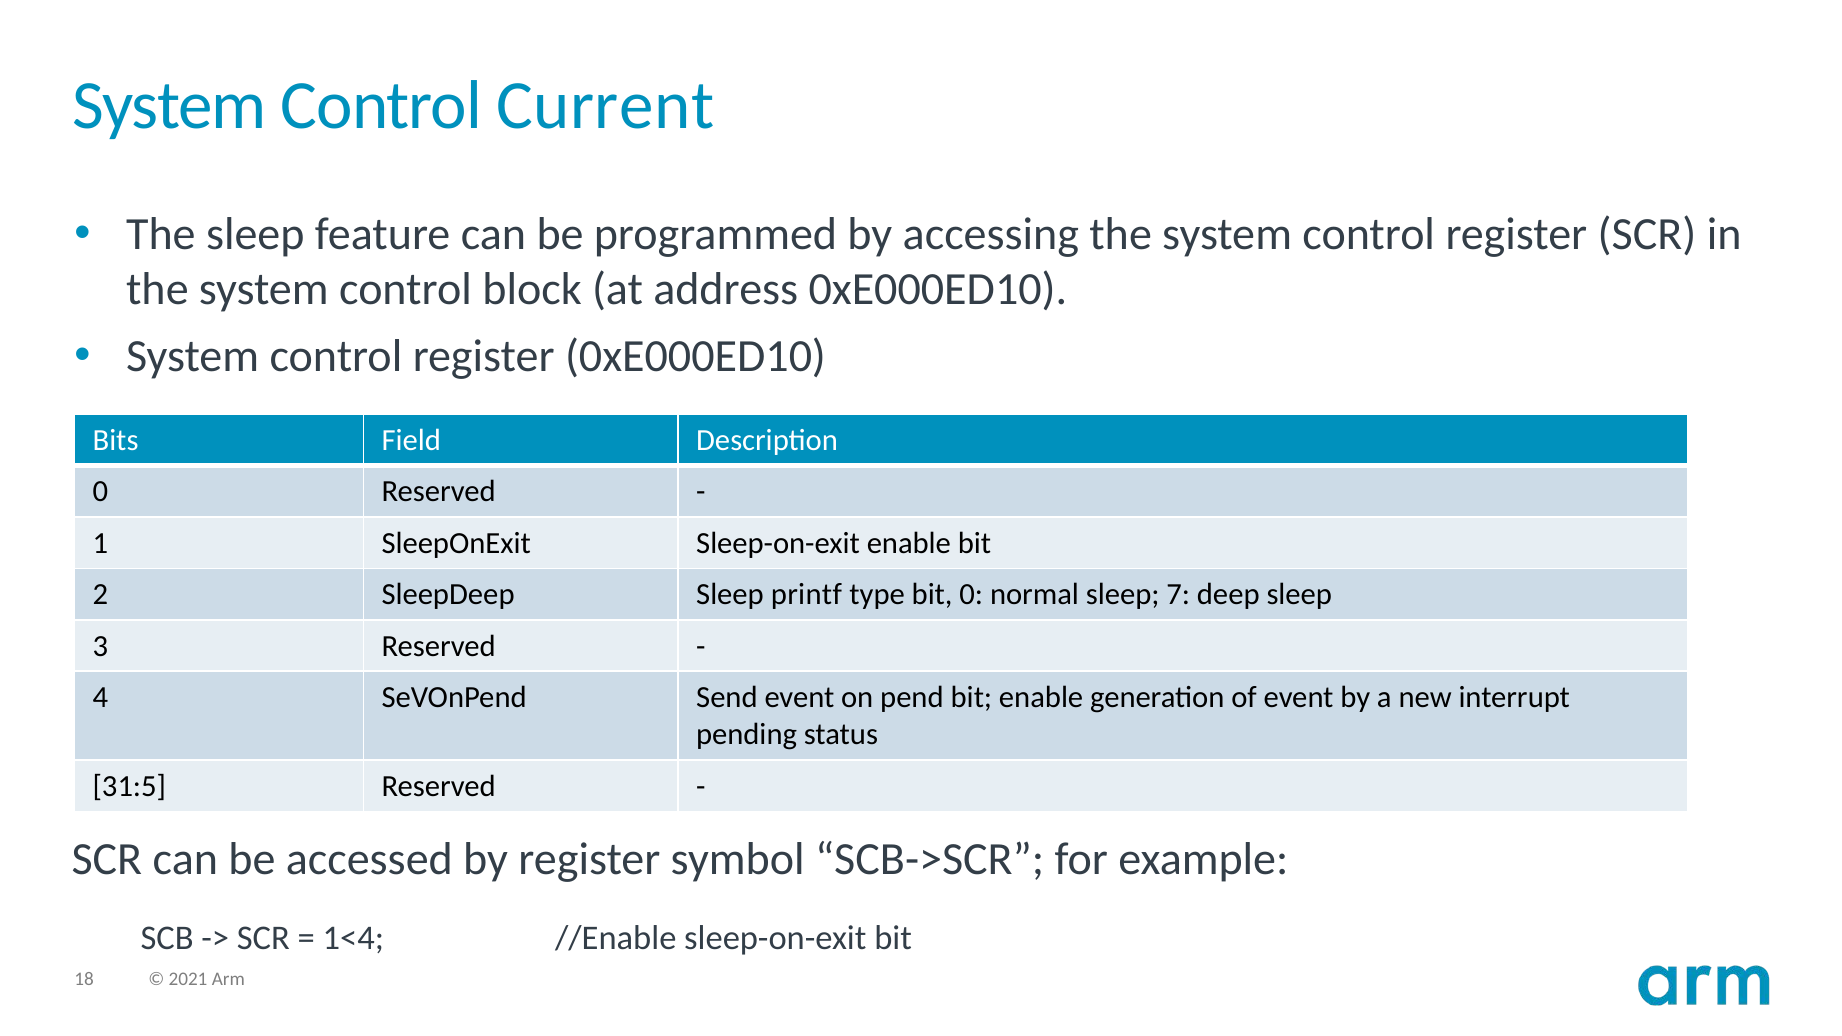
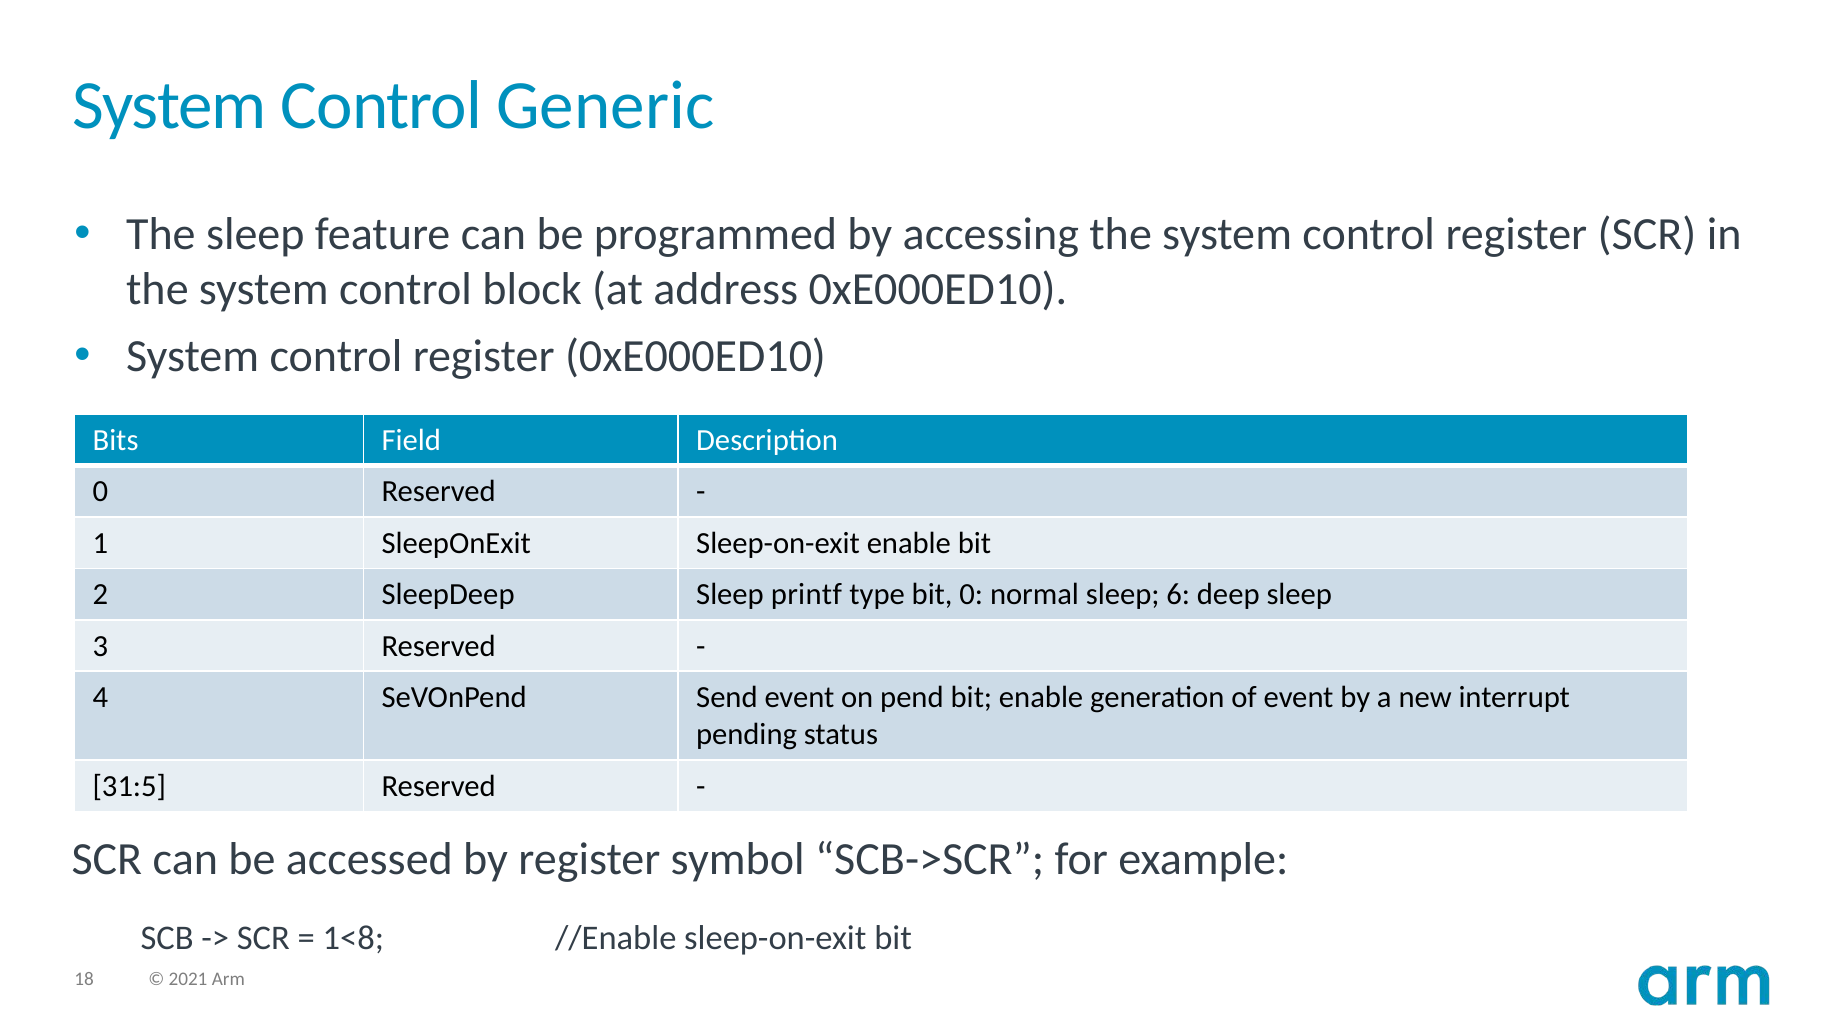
Current: Current -> Generic
7: 7 -> 6
1<4: 1<4 -> 1<8
